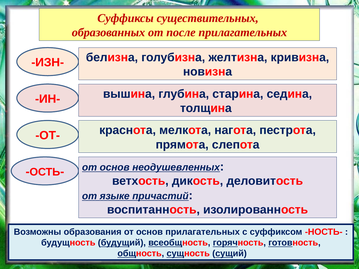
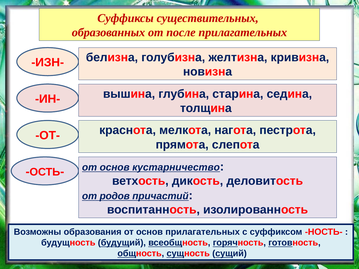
неодушевленных: неодушевленных -> кустарничество
языке: языке -> родов
